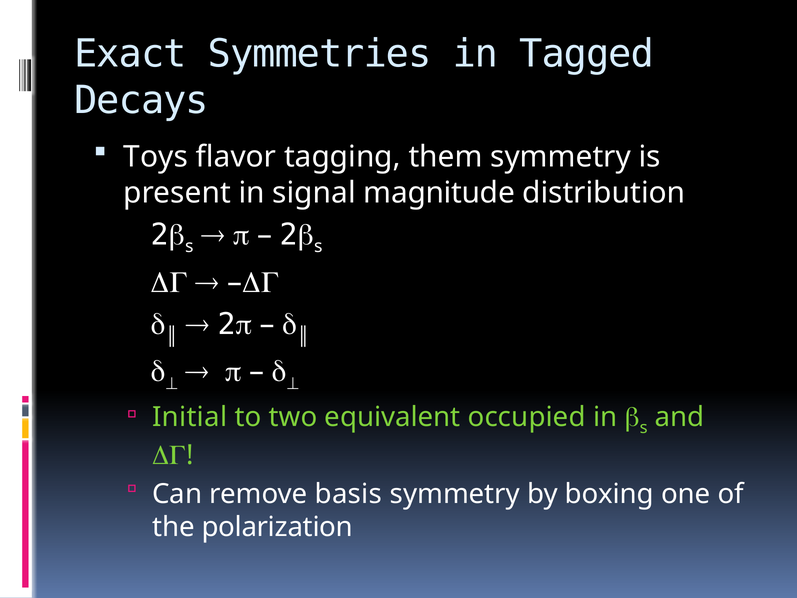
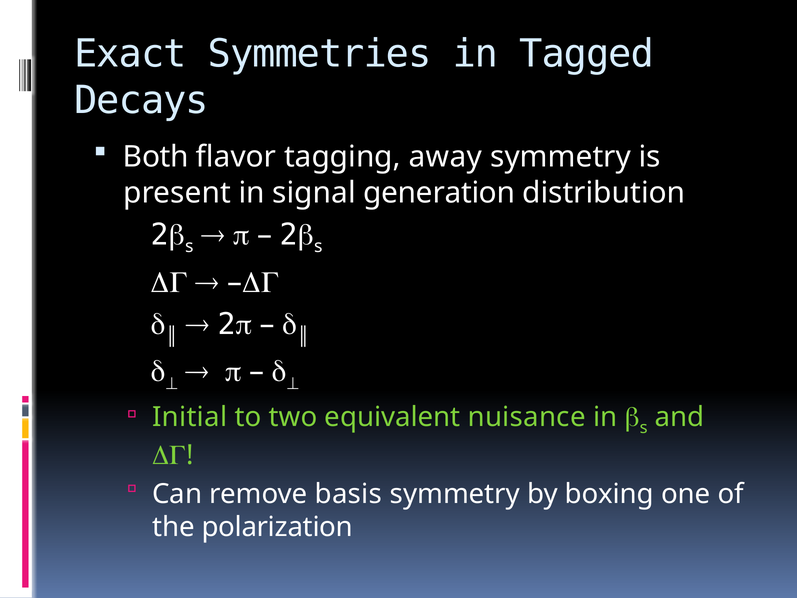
Toys: Toys -> Both
them: them -> away
magnitude: magnitude -> generation
occupied: occupied -> nuisance
